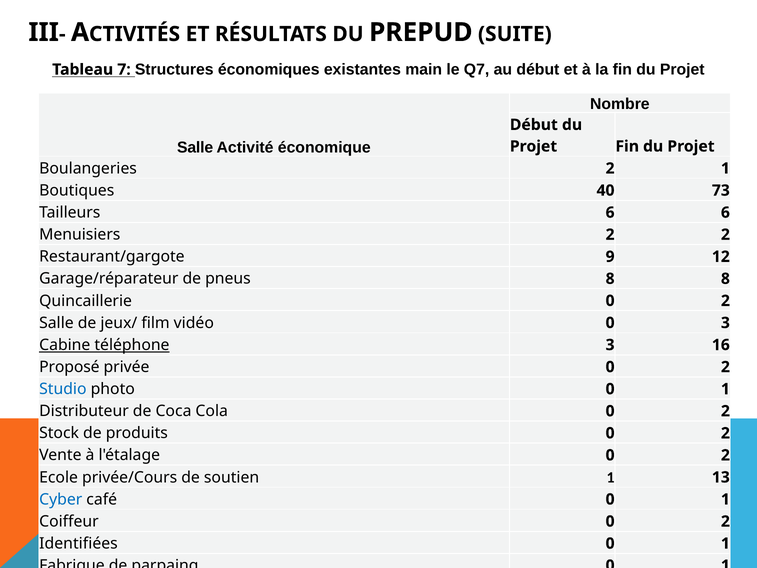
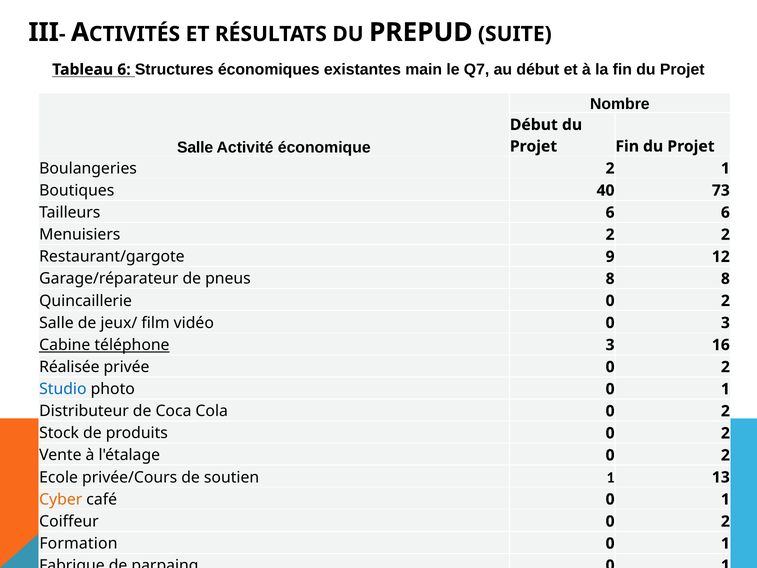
Tableau 7: 7 -> 6
Proposé: Proposé -> Réalisée
Cyber colour: blue -> orange
Identifiées: Identifiées -> Formation
